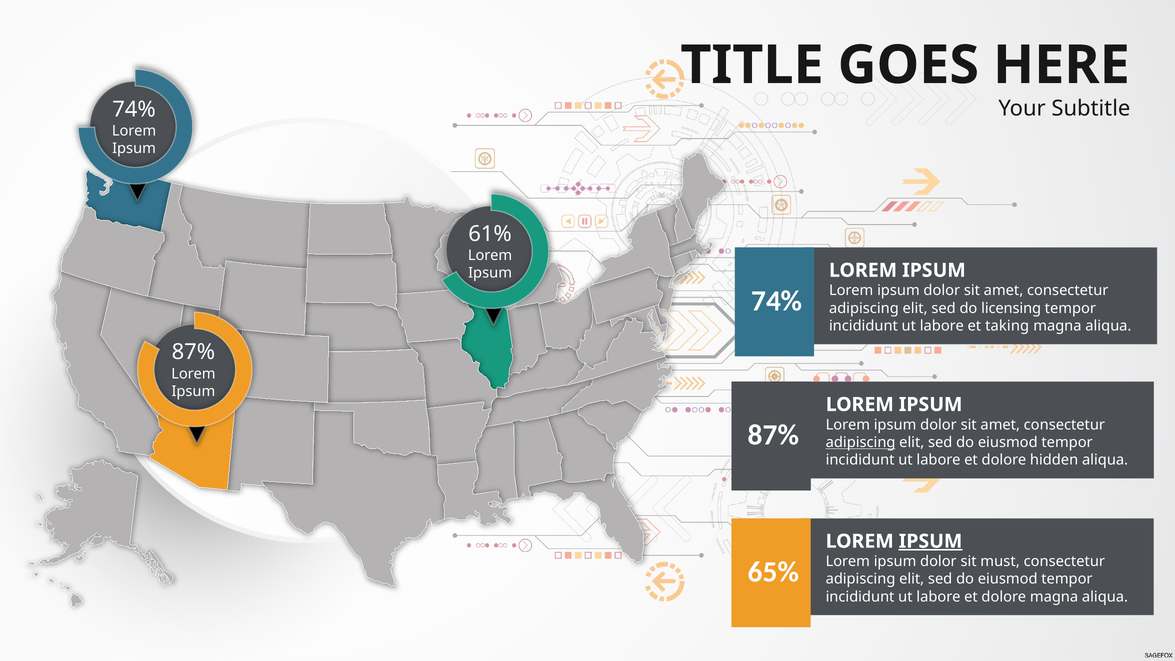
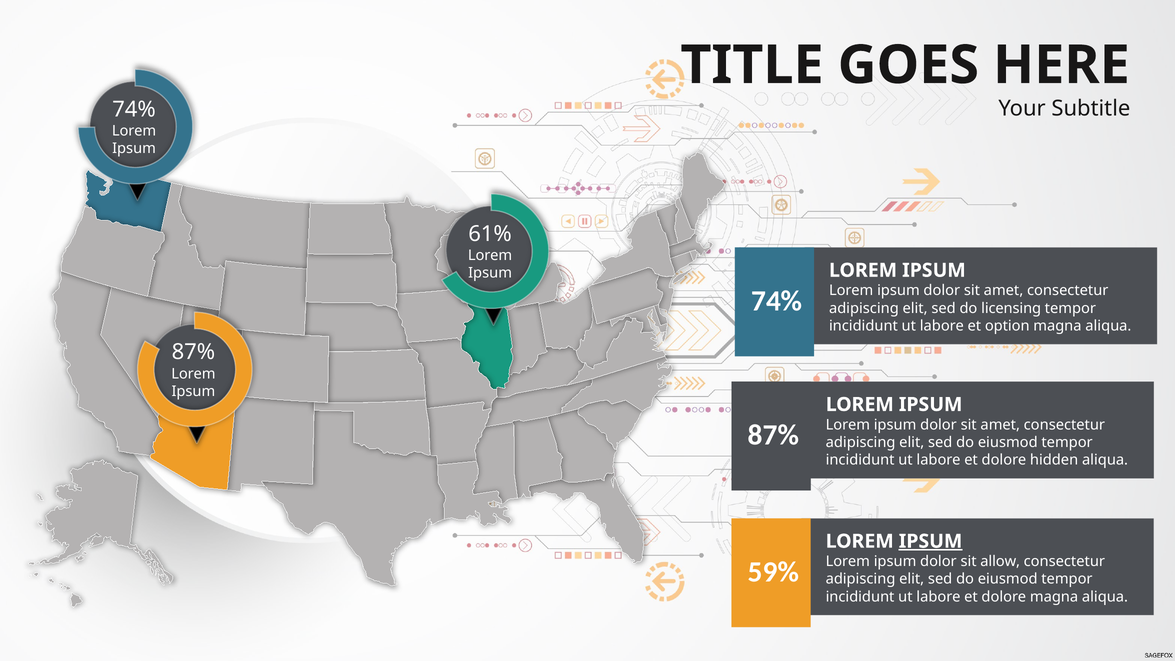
taking: taking -> option
adipiscing at (861, 442) underline: present -> none
must: must -> allow
65%: 65% -> 59%
